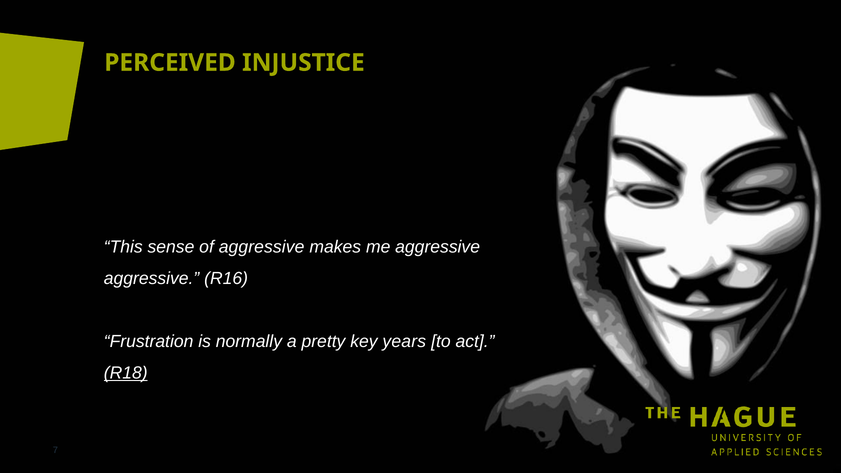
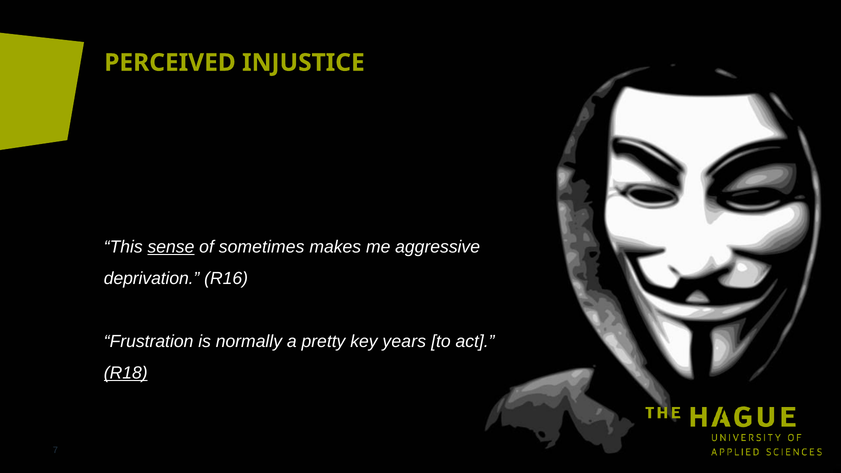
sense underline: none -> present
of aggressive: aggressive -> sometimes
aggressive at (152, 278): aggressive -> deprivation
